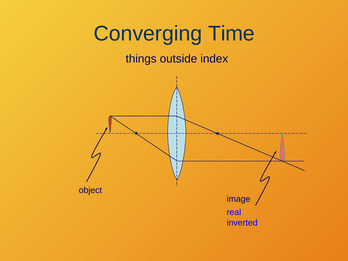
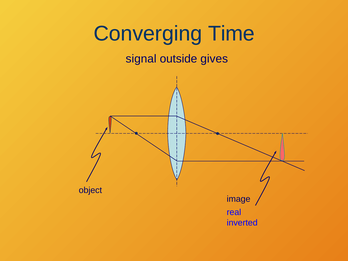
things: things -> signal
index: index -> gives
